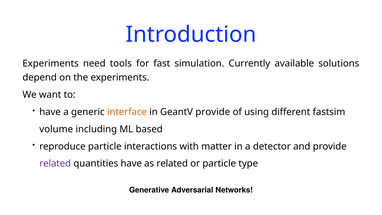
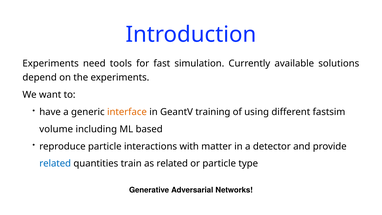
GeantV provide: provide -> training
related at (55, 163) colour: purple -> blue
quantities have: have -> train
